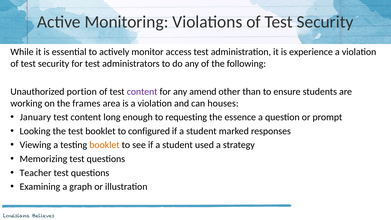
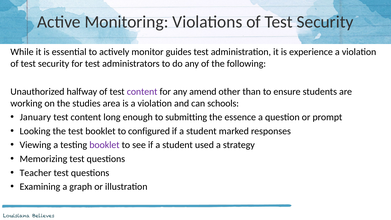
access: access -> guides
portion: portion -> halfway
frames: frames -> studies
houses: houses -> schools
requesting: requesting -> submitting
booklet at (104, 145) colour: orange -> purple
